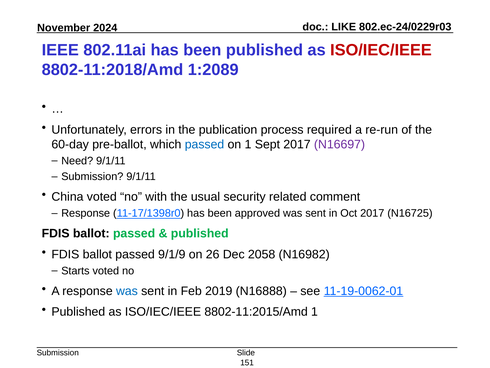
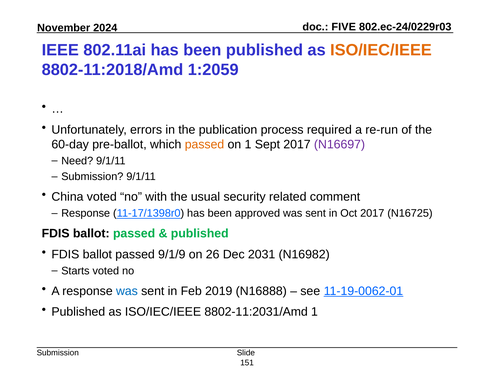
LIKE: LIKE -> FIVE
ISO/IEC/IEEE at (381, 50) colour: red -> orange
1:2089: 1:2089 -> 1:2059
passed at (204, 144) colour: blue -> orange
2058: 2058 -> 2031
8802-11:2015/Amd: 8802-11:2015/Amd -> 8802-11:2031/Amd
